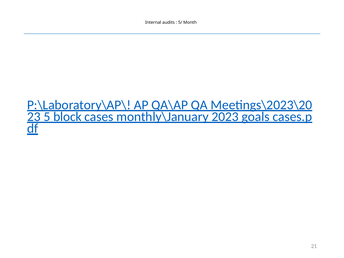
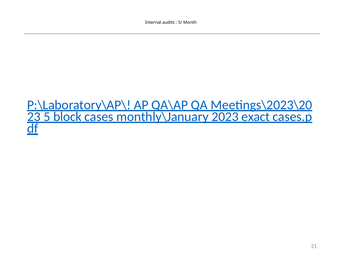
goals: goals -> exact
